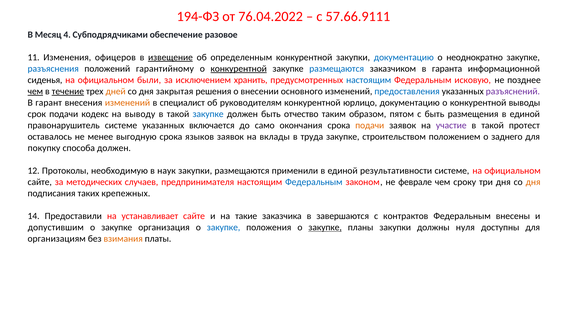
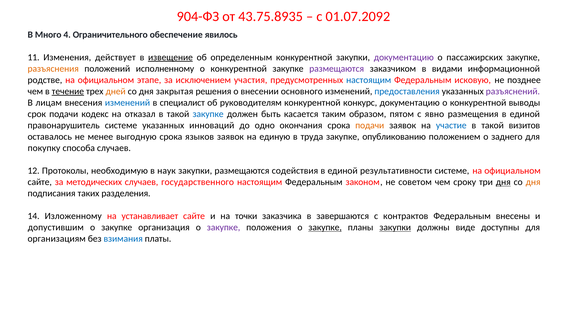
194-ФЗ: 194-ФЗ -> 904-ФЗ
76.04.2022: 76.04.2022 -> 43.75.8935
57.66.9111: 57.66.9111 -> 01.07.2092
Месяц: Месяц -> Много
Субподрядчиками: Субподрядчиками -> Ограничительного
разовое: разовое -> явилось
офицеров: офицеров -> действует
документацию at (404, 57) colour: blue -> purple
неоднократно: неоднократно -> пассажирских
разъяснения colour: blue -> orange
гарантийному: гарантийному -> исполненному
конкурентной at (239, 69) underline: present -> none
размещаются at (337, 69) colour: blue -> purple
гаранта: гаранта -> видами
сиденья: сиденья -> родстве
были: были -> этапе
хранить: хранить -> участия
чем at (35, 91) underline: present -> none
гарант: гарант -> лицам
изменений at (127, 103) colour: orange -> blue
юрлицо: юрлицо -> конкурс
выводу: выводу -> отказал
отчество: отчество -> касается
с быть: быть -> явно
включается: включается -> инноваций
само: само -> одно
участие colour: purple -> blue
протест: протест -> визитов
вклады: вклады -> единую
строительством: строительством -> опубликованию
способа должен: должен -> случаев
применили: применили -> содействия
предпринимателя: предпринимателя -> государственного
Федеральным at (314, 182) colour: blue -> black
феврале: феврале -> советом
дня at (503, 182) underline: none -> present
крепежных: крепежных -> разделения
Предоставили: Предоставили -> Изложенному
такие: такие -> точки
закупке at (224, 227) colour: blue -> purple
закупки at (395, 227) underline: none -> present
нуля: нуля -> виде
взимания colour: orange -> blue
